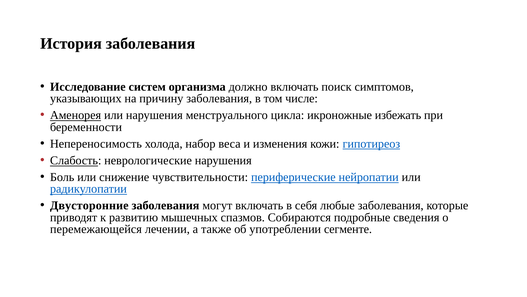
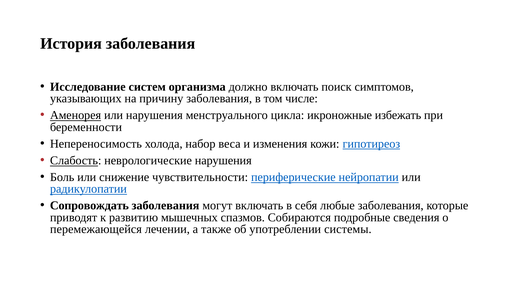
Двусторонние: Двусторонние -> Сопровождать
сегменте: сегменте -> системы
